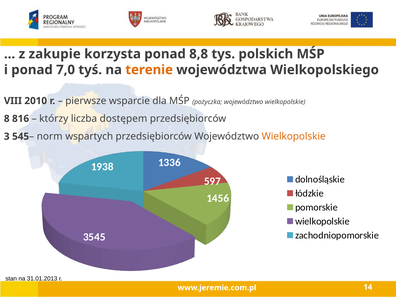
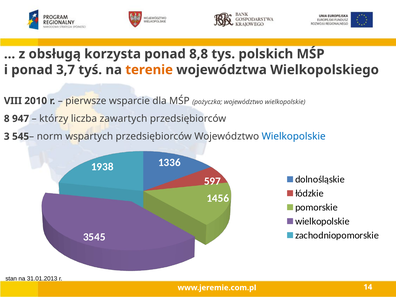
zakupie: zakupie -> obsługą
7,0: 7,0 -> 3,7
816: 816 -> 947
dostępem: dostępem -> zawartych
Wielkopolskie at (294, 136) colour: orange -> blue
